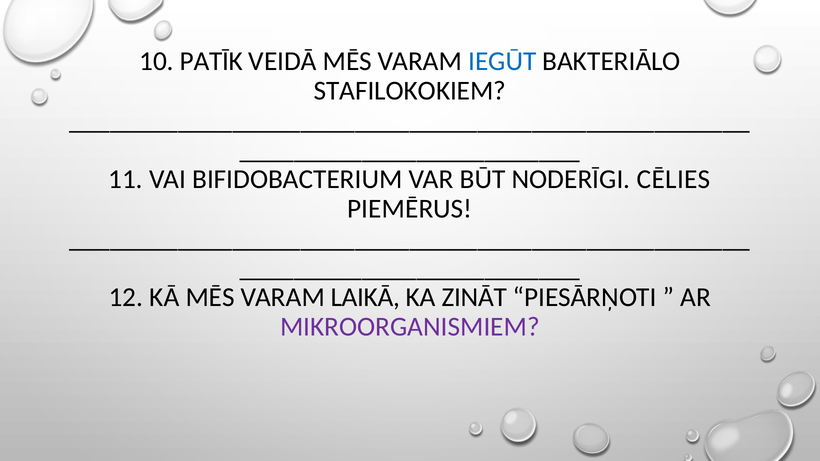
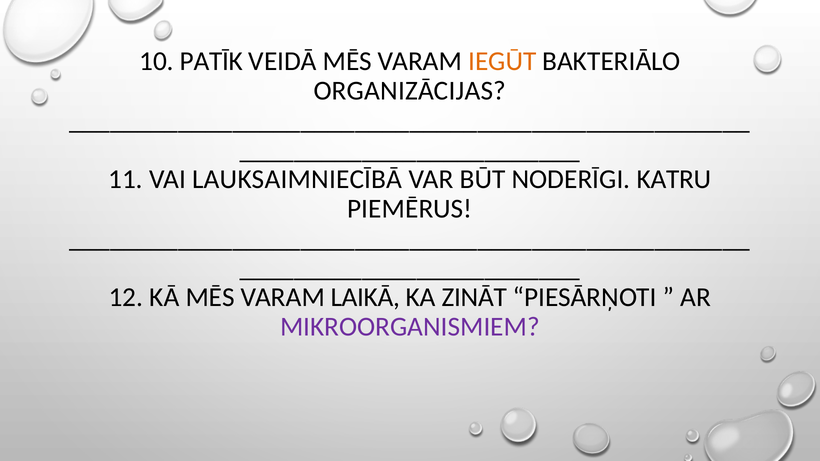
IEGŪT colour: blue -> orange
STAFILOKOKIEM: STAFILOKOKIEM -> ORGANIZĀCIJAS
BIFIDOBACTERIUM: BIFIDOBACTERIUM -> LAUKSAIMNIECĪBĀ
CĒLIES: CĒLIES -> KATRU
